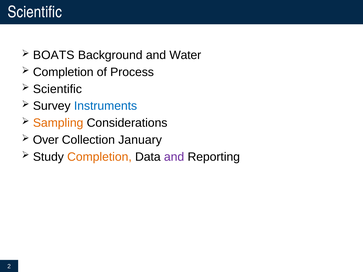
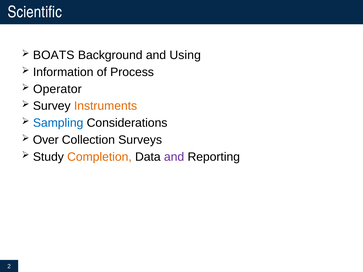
Water: Water -> Using
Completion at (63, 72): Completion -> Information
Scientific at (57, 89): Scientific -> Operator
Instruments colour: blue -> orange
Sampling colour: orange -> blue
January: January -> Surveys
